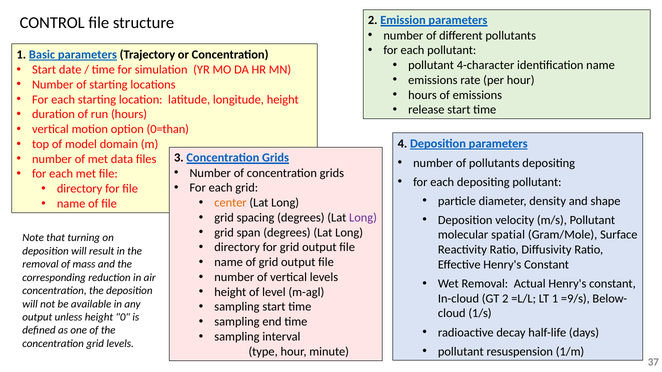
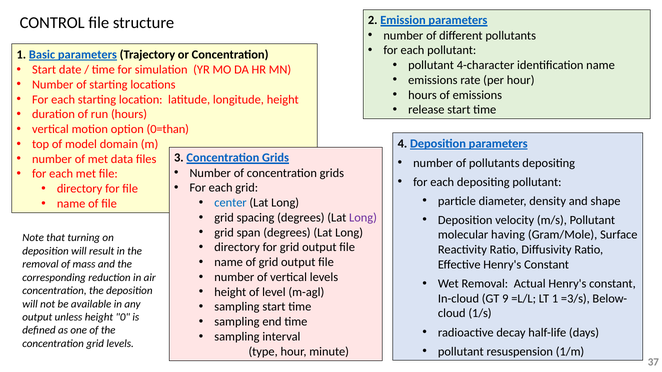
center colour: orange -> blue
spatial: spatial -> having
GT 2: 2 -> 9
=9/s: =9/s -> =3/s
